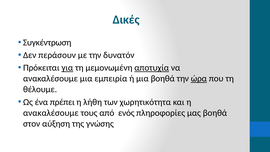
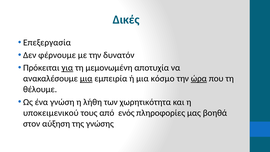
Συγκέντρωση: Συγκέντρωση -> Επεξεργασία
περάσουν: περάσουν -> φέρνουμε
αποτυχία underline: present -> none
μια at (86, 79) underline: none -> present
μια βοηθά: βοηθά -> κόσμο
πρέπει: πρέπει -> γνώση
ανακαλέσουμε at (51, 113): ανακαλέσουμε -> υποκειμενικού
